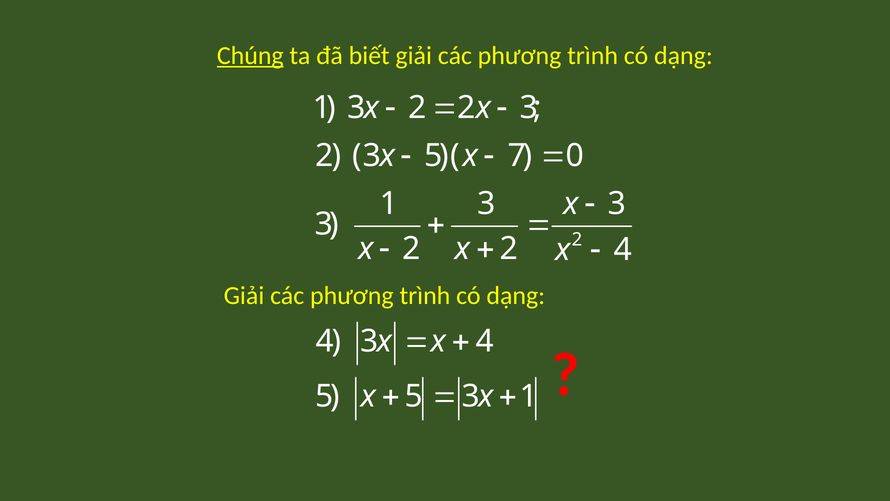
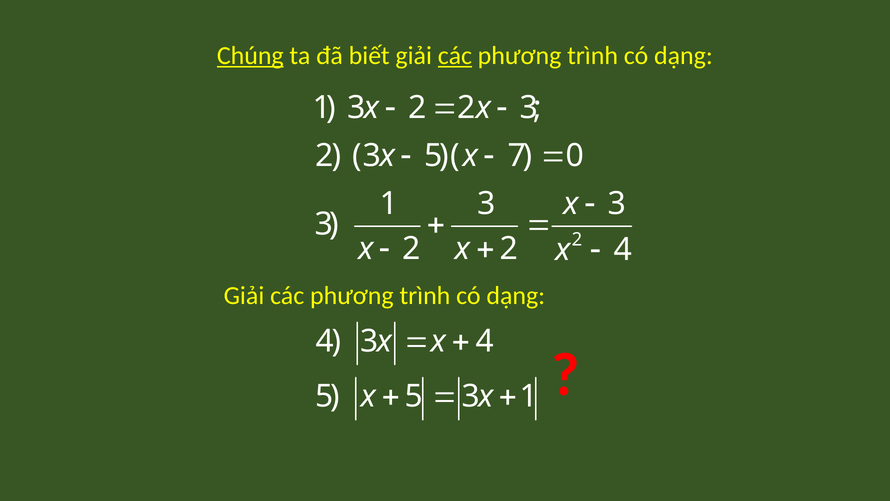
các at (455, 55) underline: none -> present
